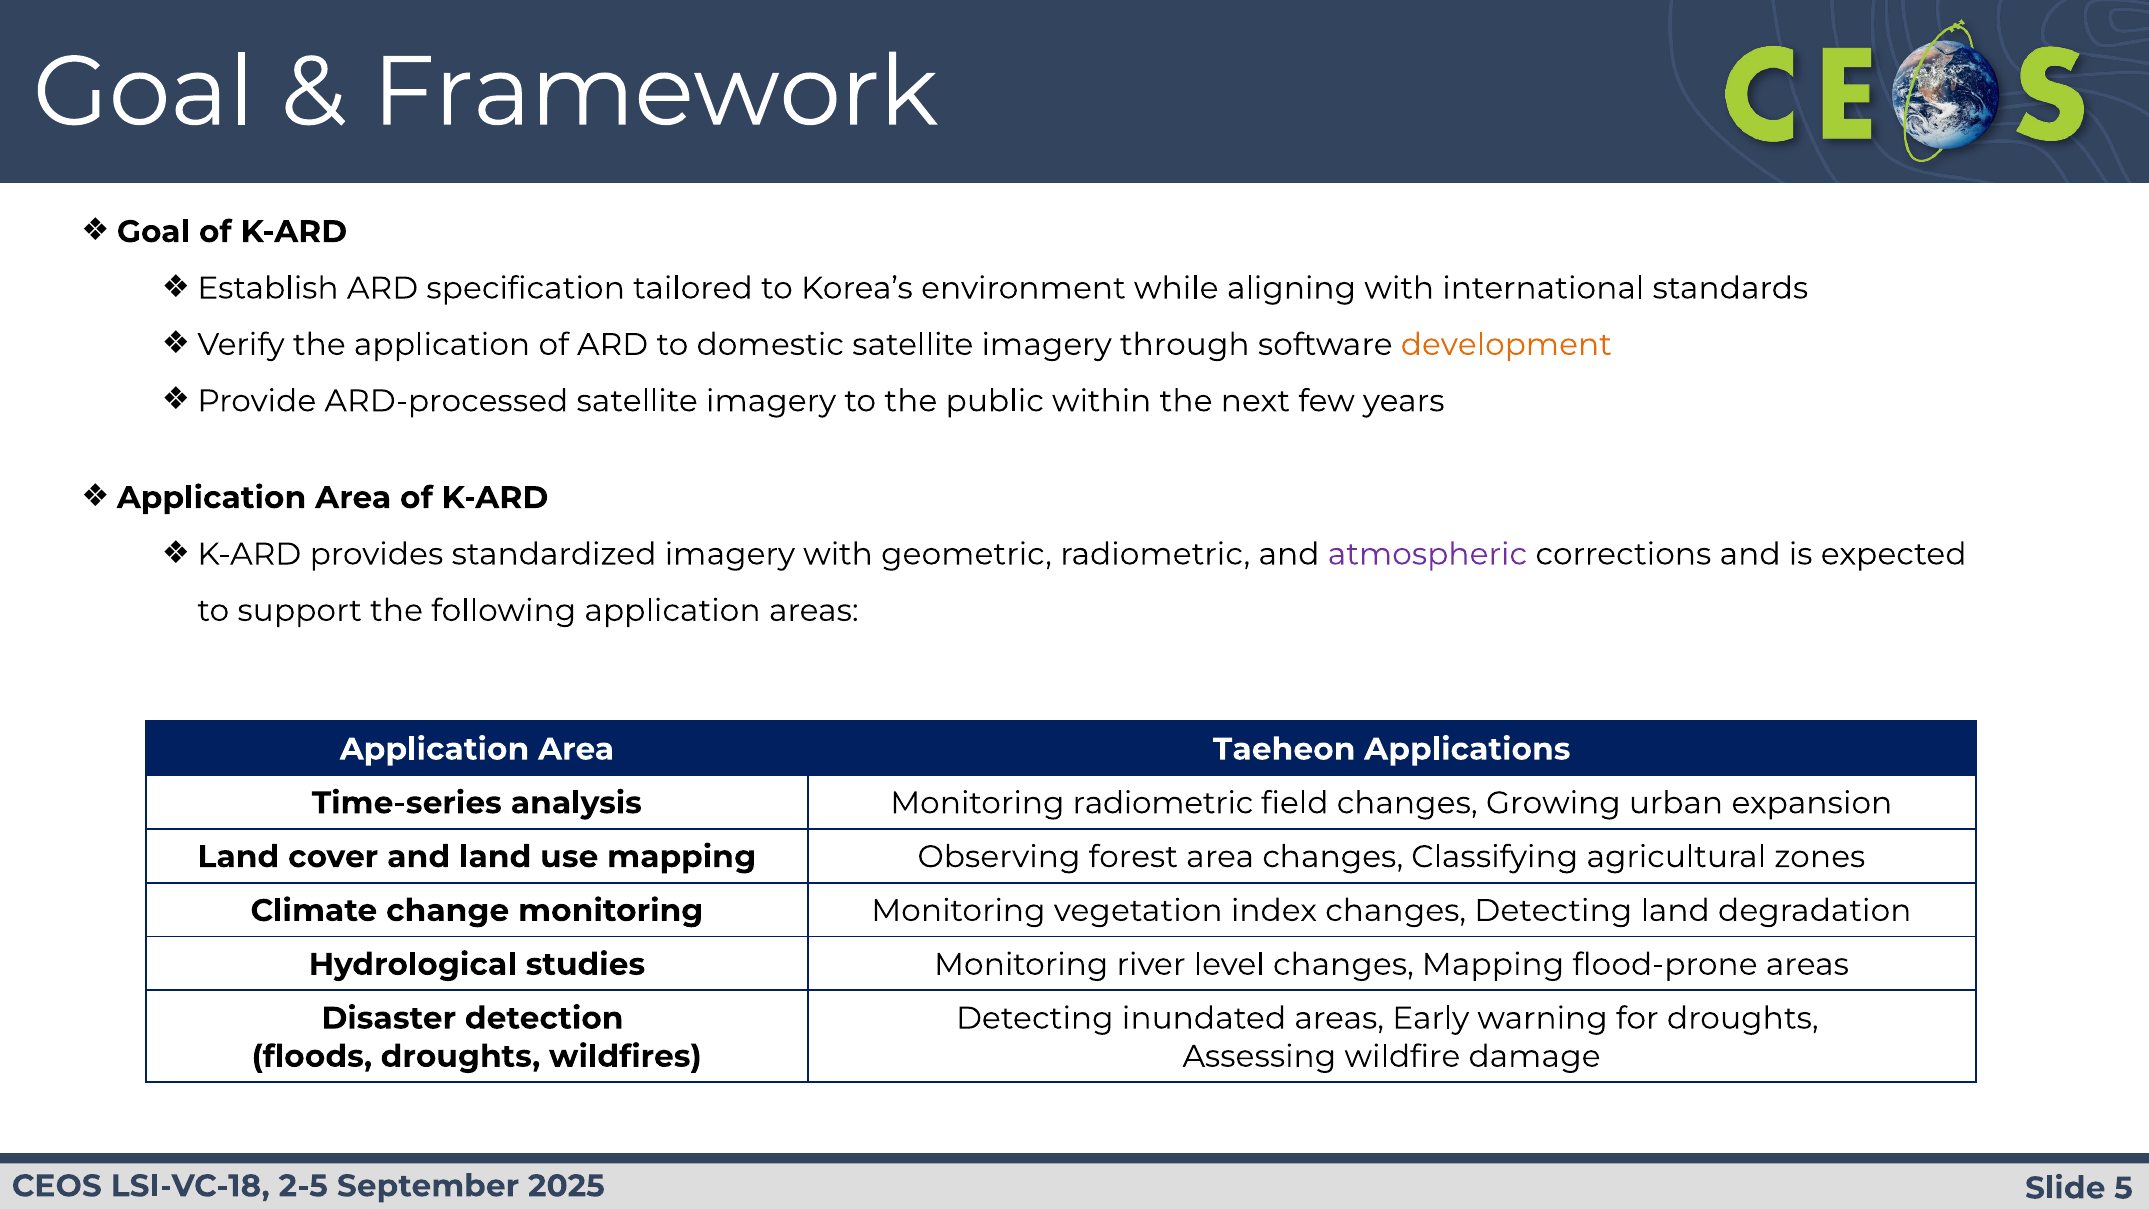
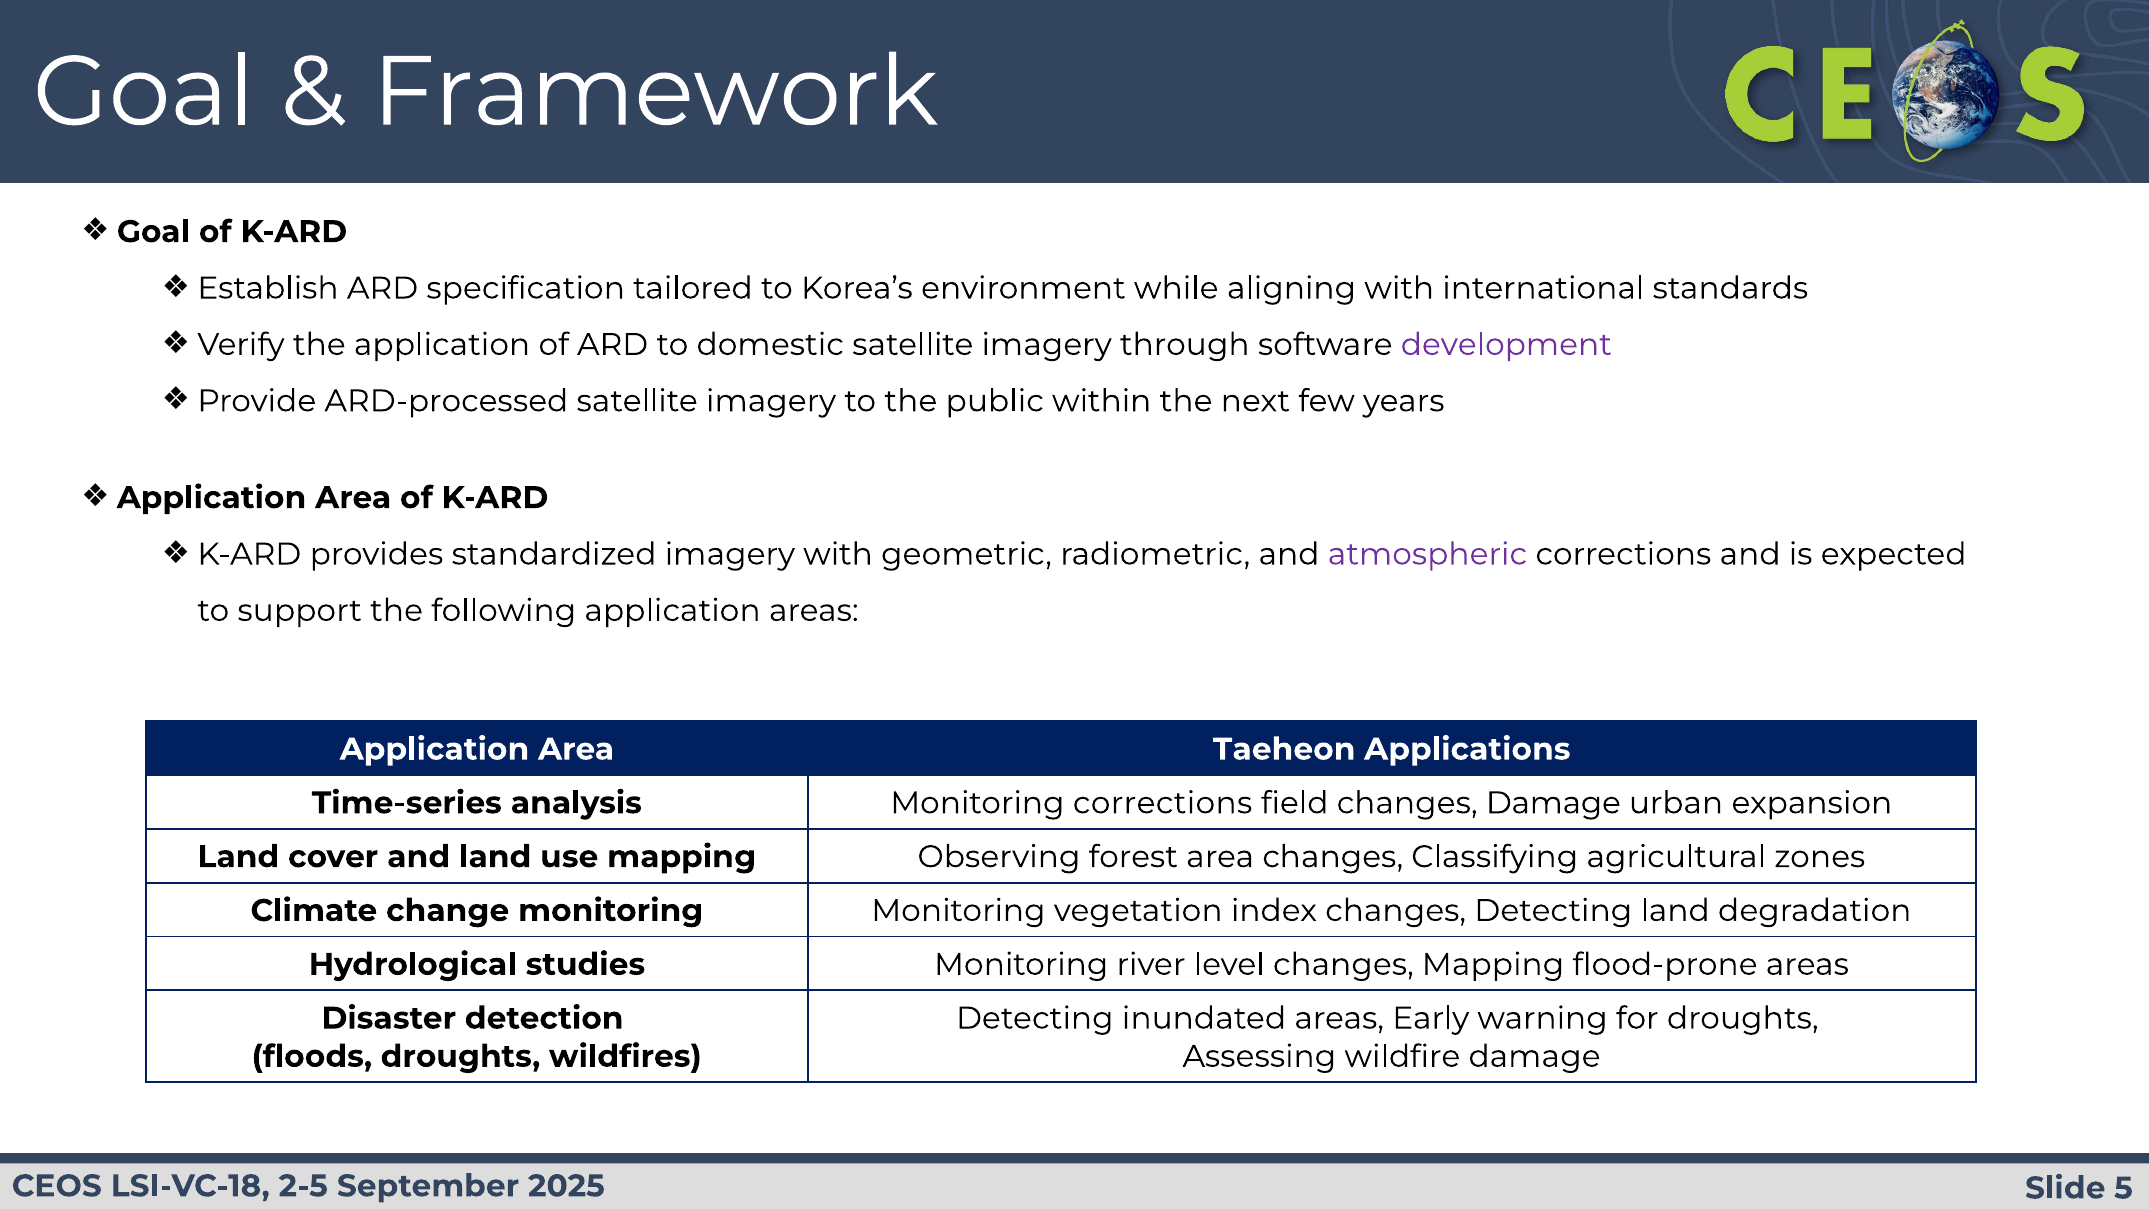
development colour: orange -> purple
Monitoring radiometric: radiometric -> corrections
changes Growing: Growing -> Damage
